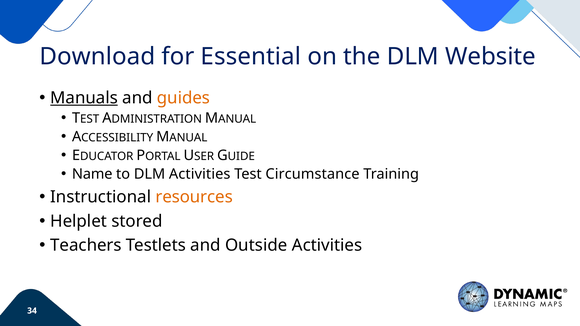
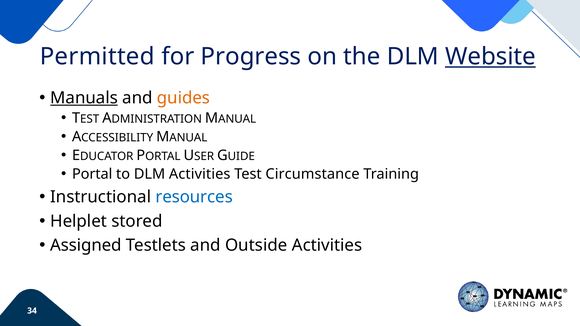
Download: Download -> Permitted
Essential: Essential -> Progress
Website underline: none -> present
Name: Name -> Portal
resources colour: orange -> blue
Teachers: Teachers -> Assigned
